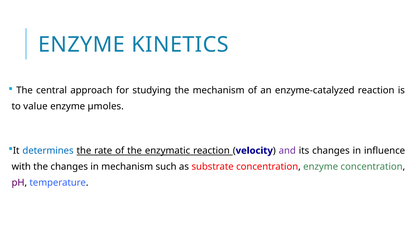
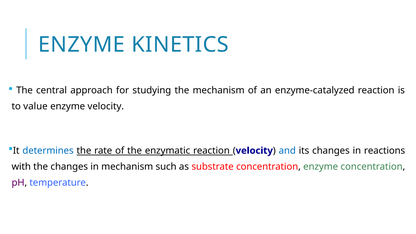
enzyme µmoles: µmoles -> velocity
and colour: purple -> blue
influence: influence -> reactions
